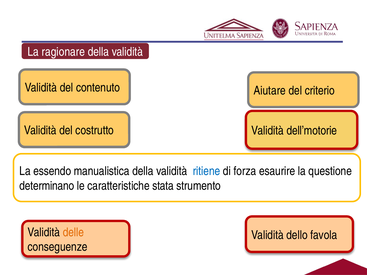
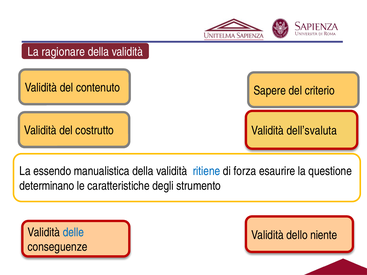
Aiutare: Aiutare -> Sapere
dell’motorie: dell’motorie -> dell’svaluta
stata: stata -> degli
delle colour: orange -> blue
favola: favola -> niente
